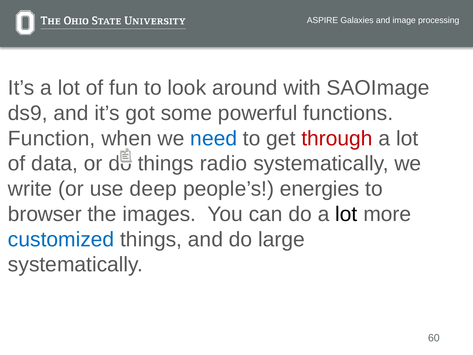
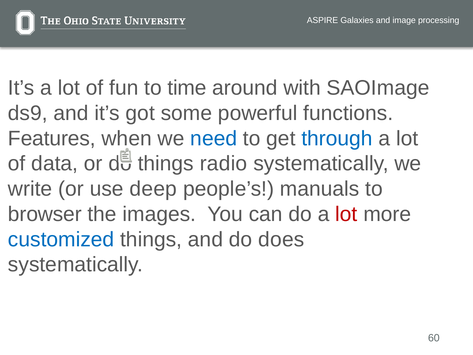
look: look -> time
Function: Function -> Features
through colour: red -> blue
energies: energies -> manuals
lot at (346, 214) colour: black -> red
large: large -> does
